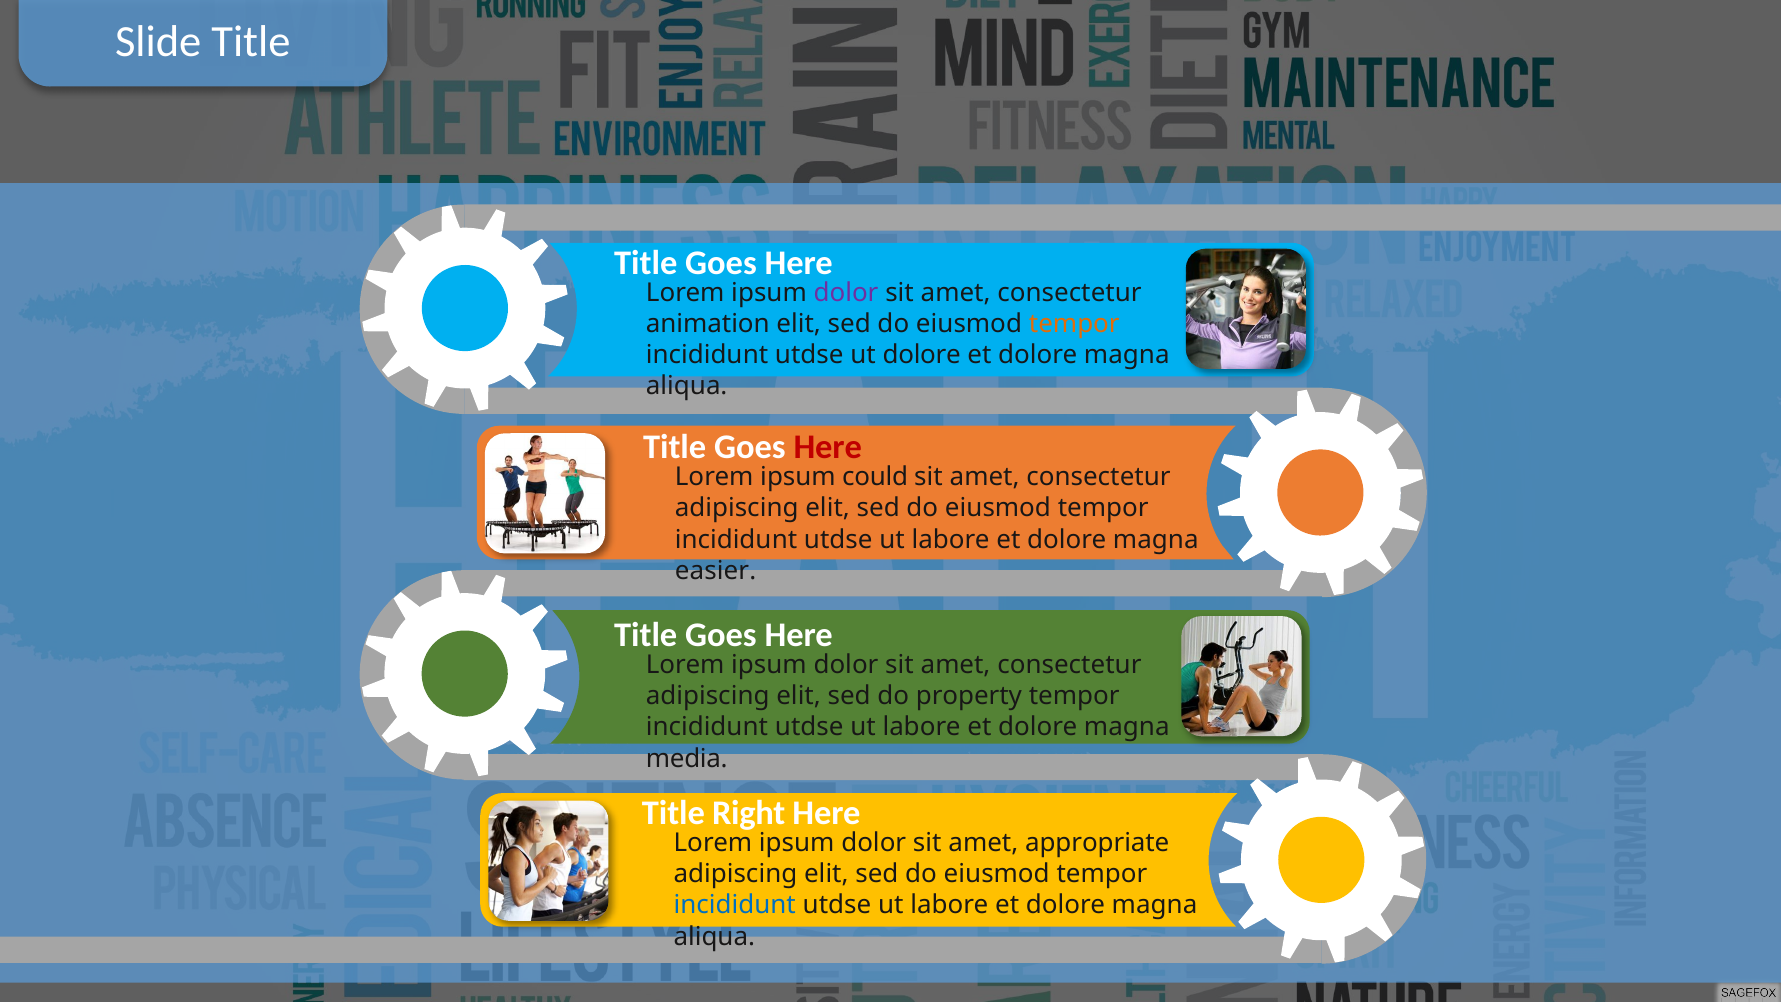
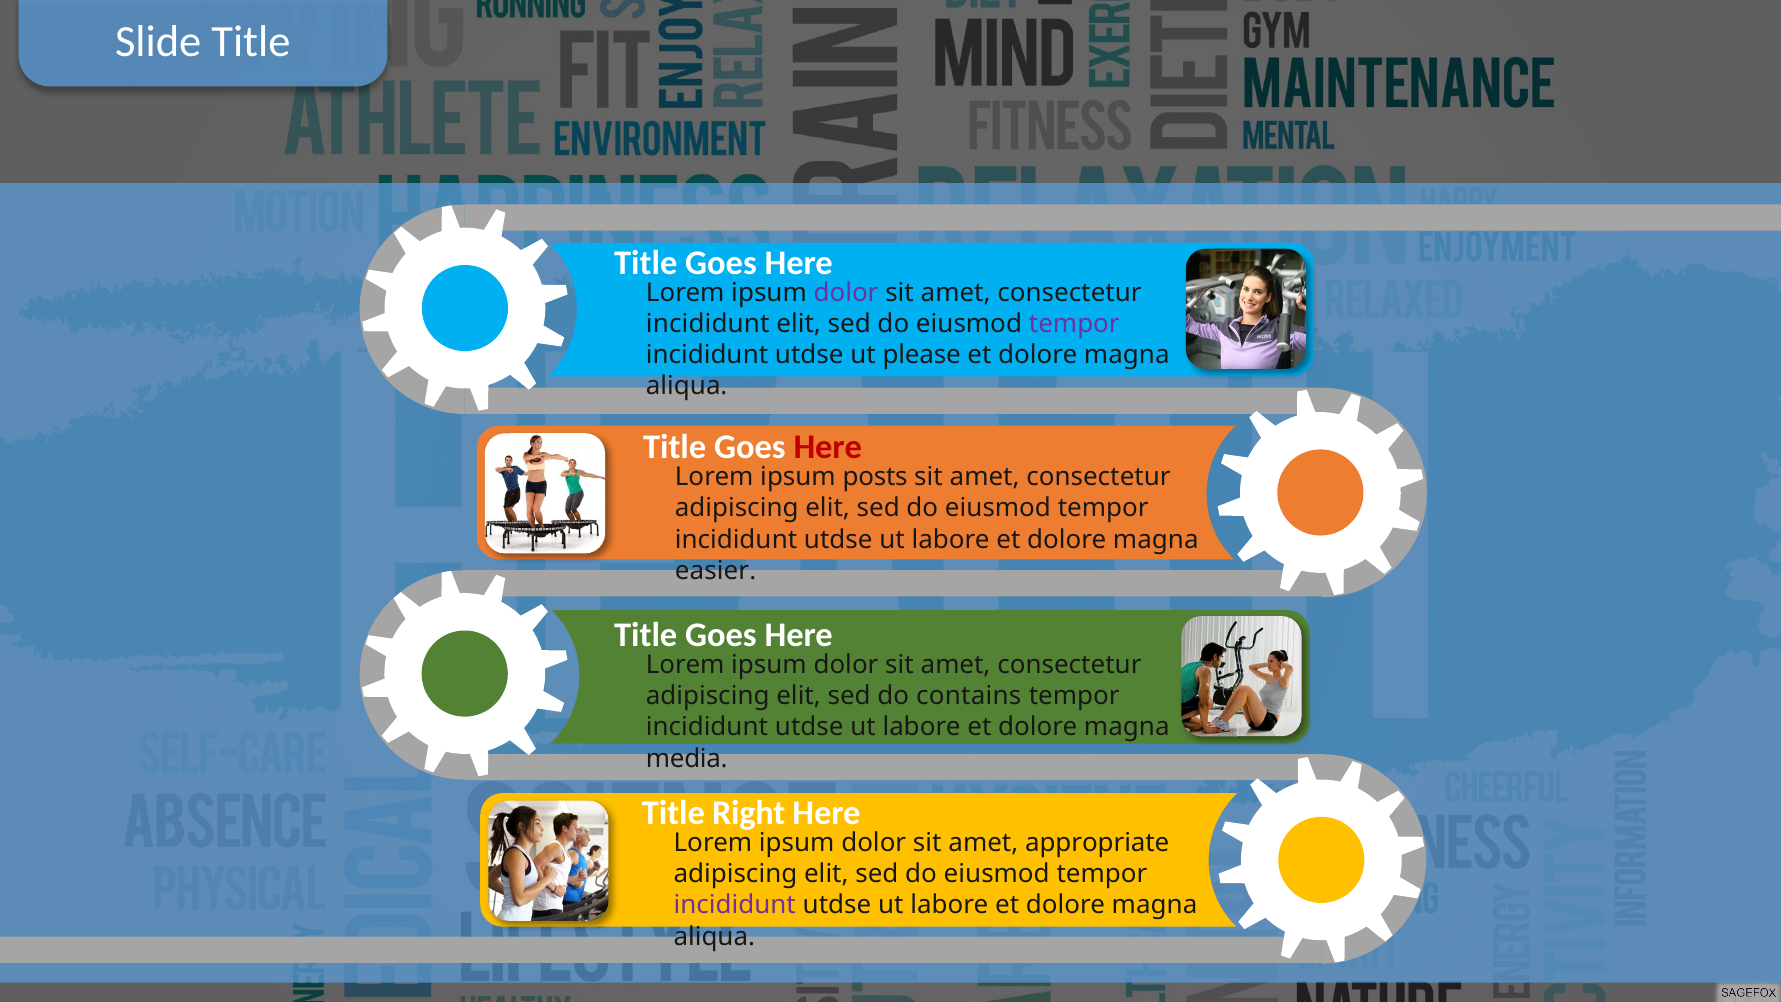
animation at (708, 324): animation -> incididunt
tempor at (1074, 324) colour: orange -> purple
ut dolore: dolore -> please
could: could -> posts
property: property -> contains
incididunt at (735, 905) colour: blue -> purple
